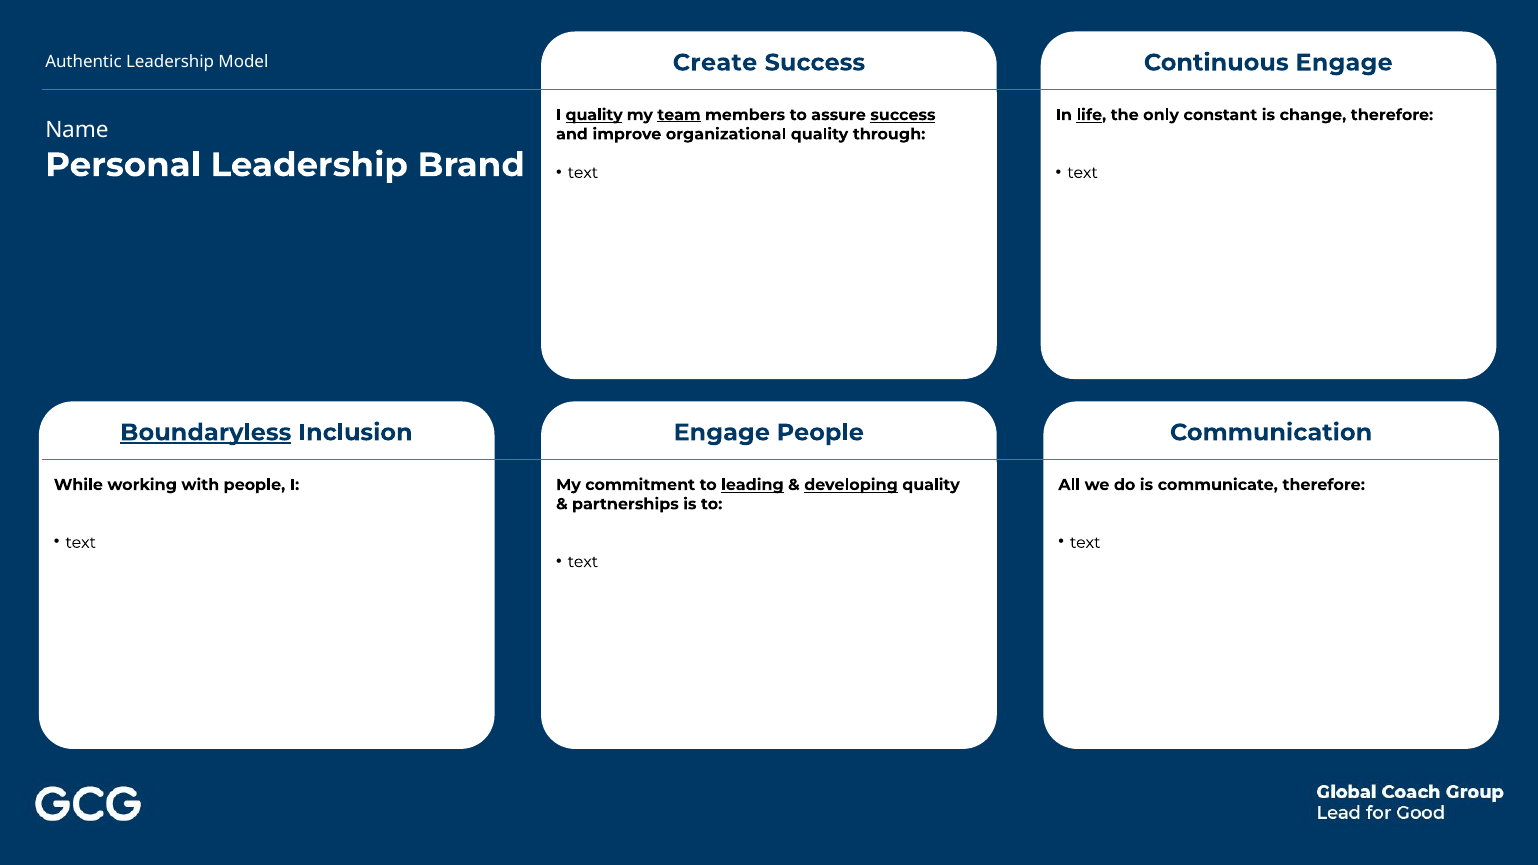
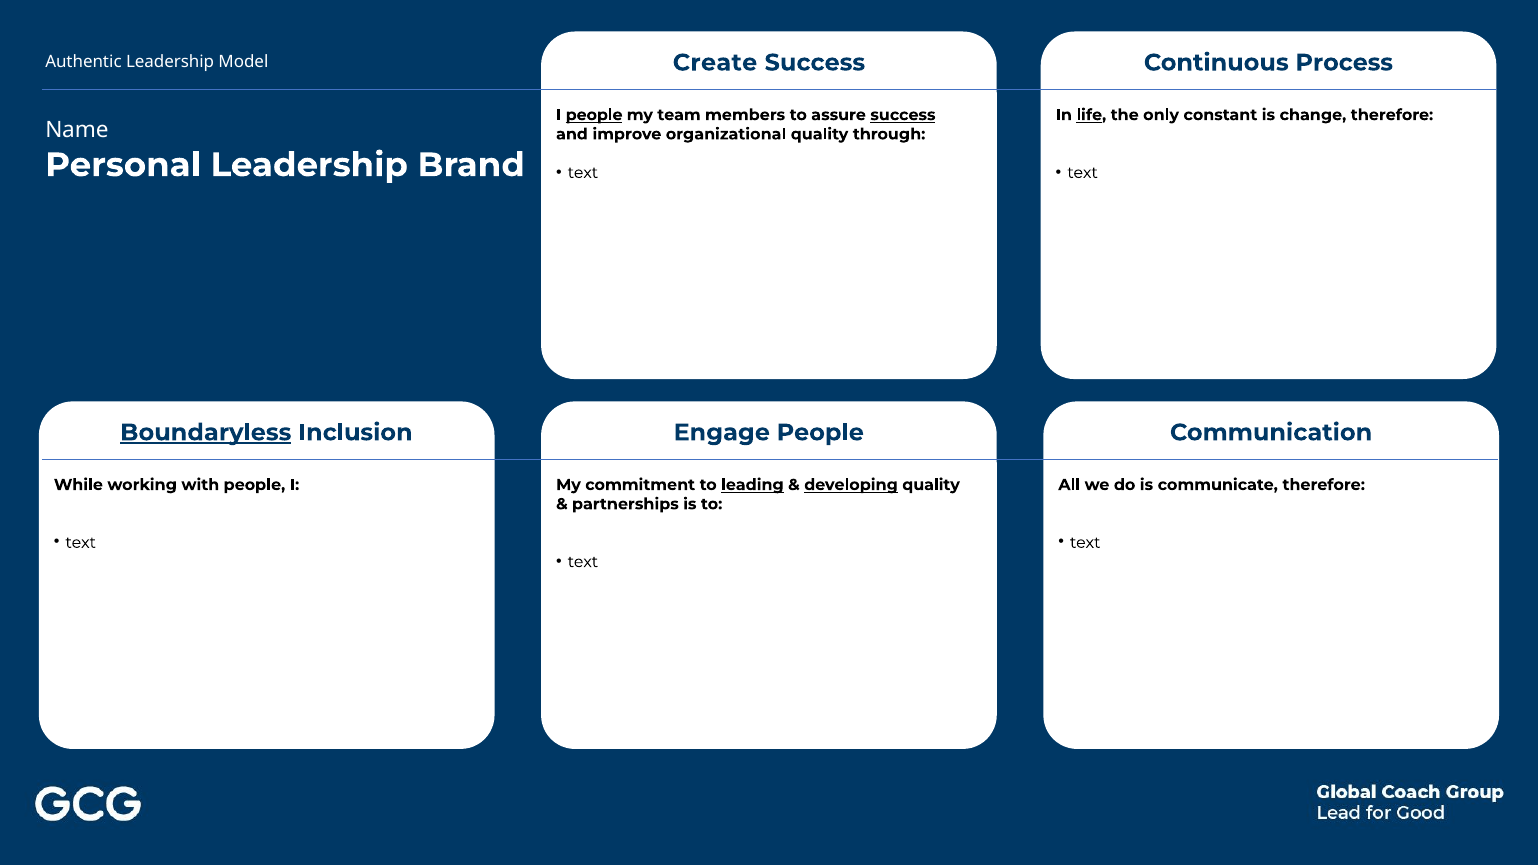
Continuous Engage: Engage -> Process
I quality: quality -> people
team underline: present -> none
